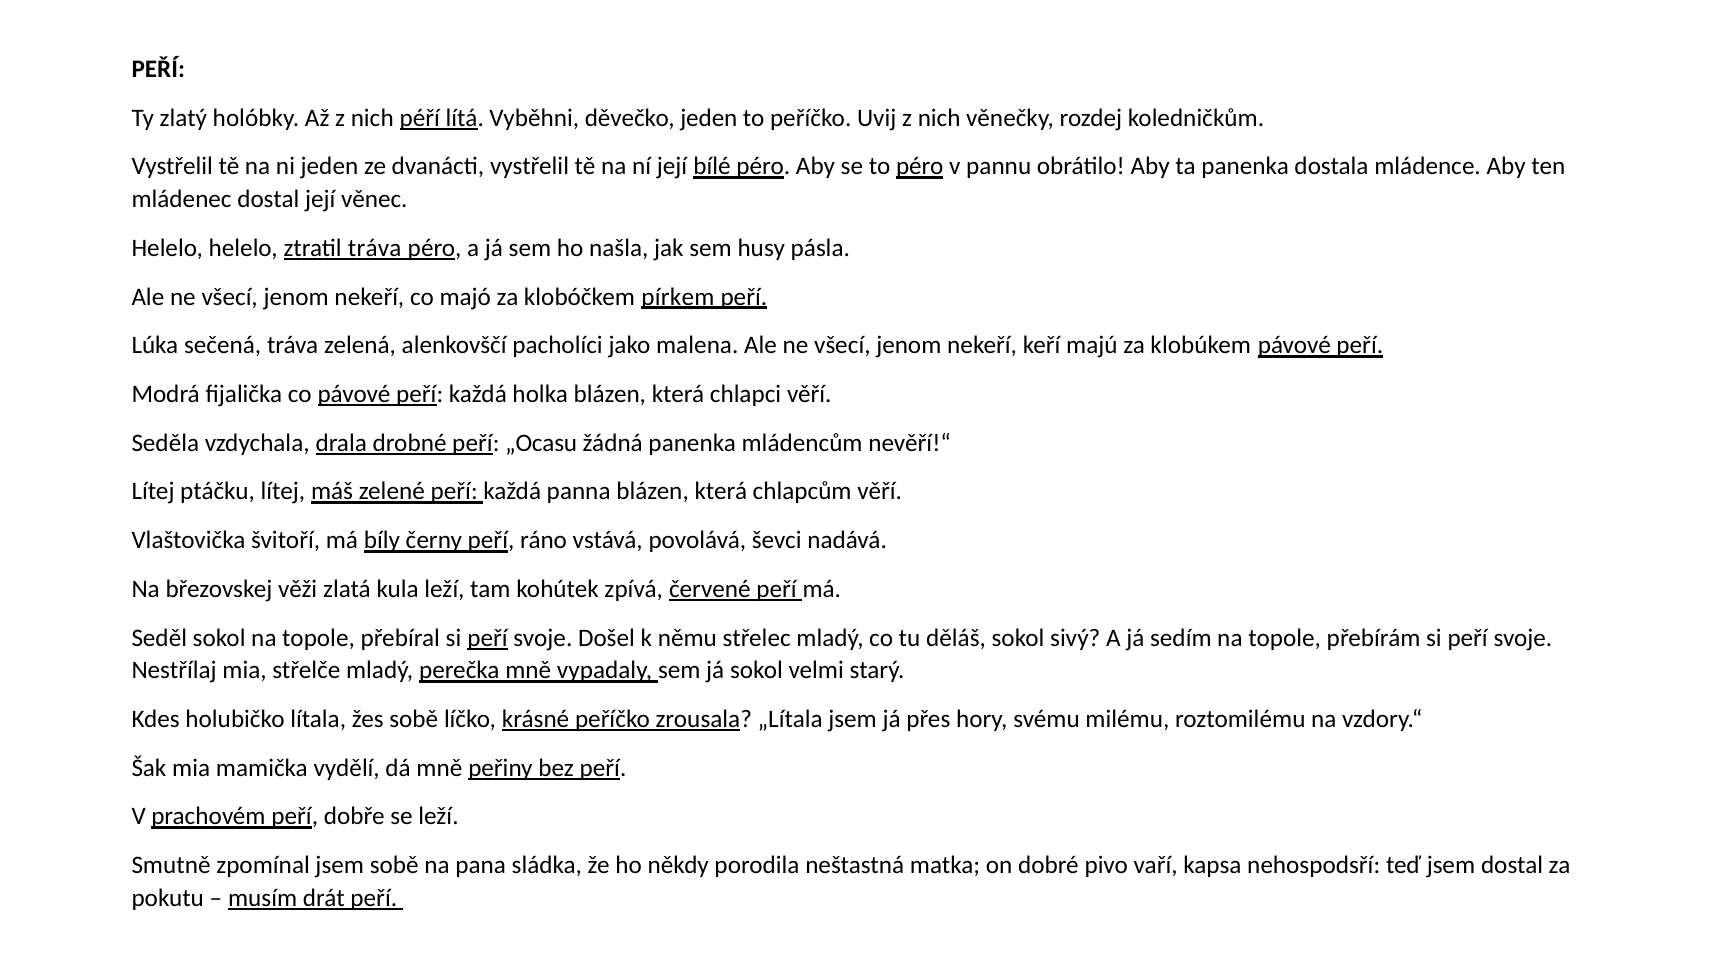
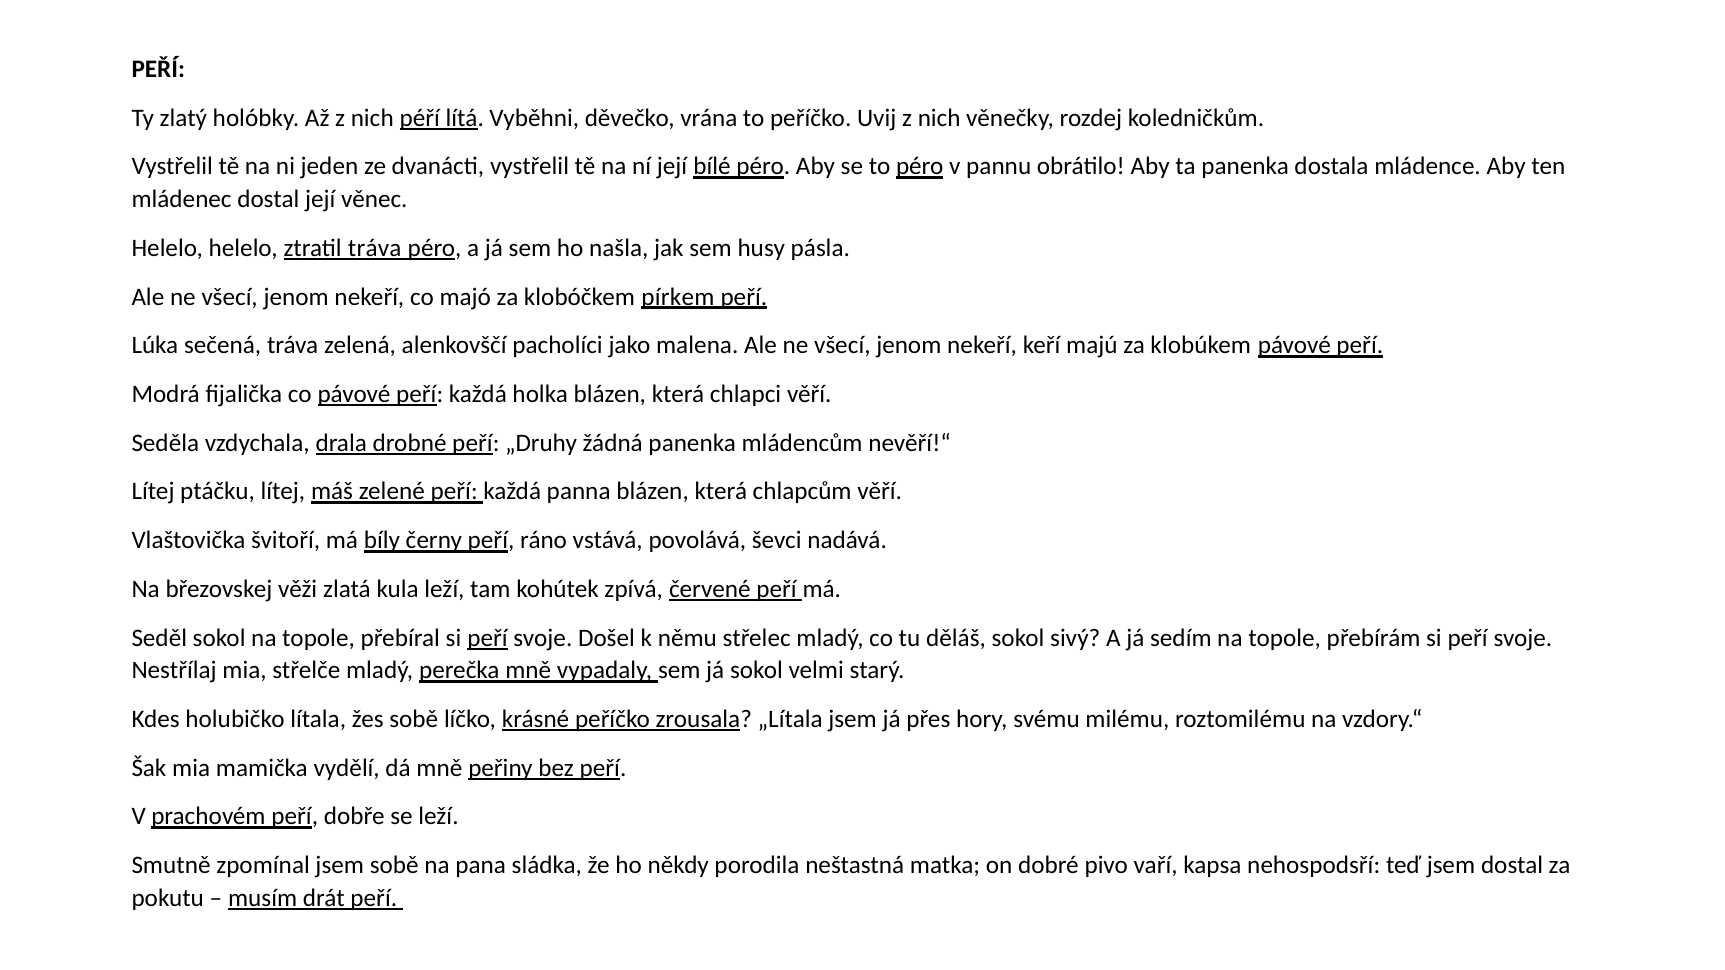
děvečko jeden: jeden -> vrána
„Ocasu: „Ocasu -> „Druhy
